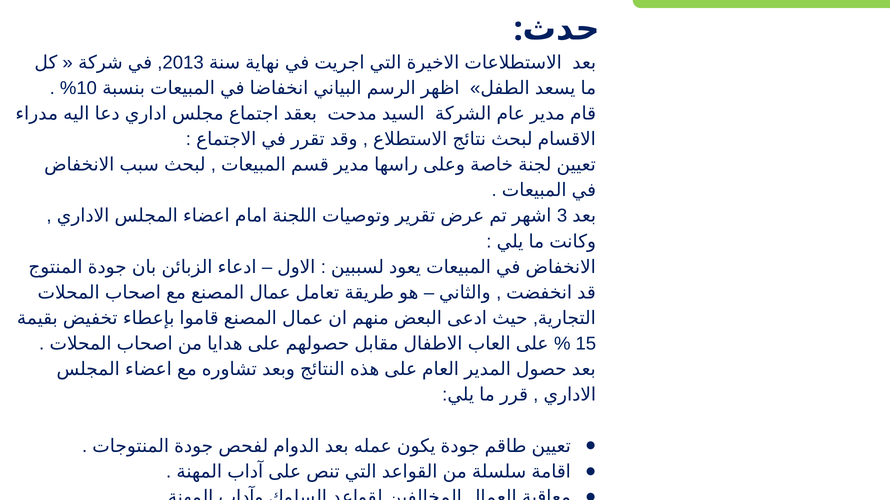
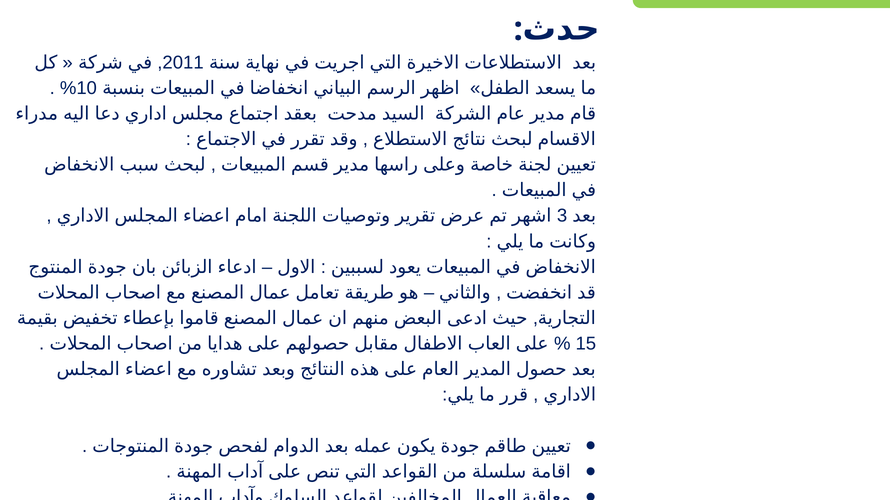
2013: 2013 -> 2011
